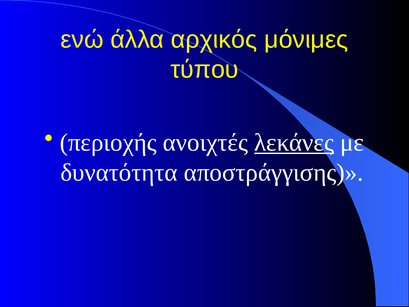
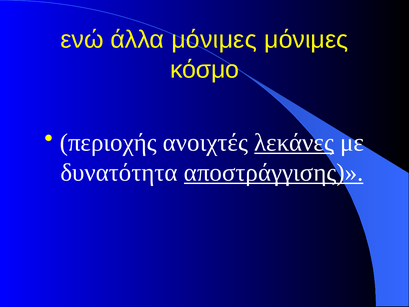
άλλα αρχικός: αρχικός -> μόνιμες
τύπου: τύπου -> κόσμο
αποστράγγισης underline: none -> present
